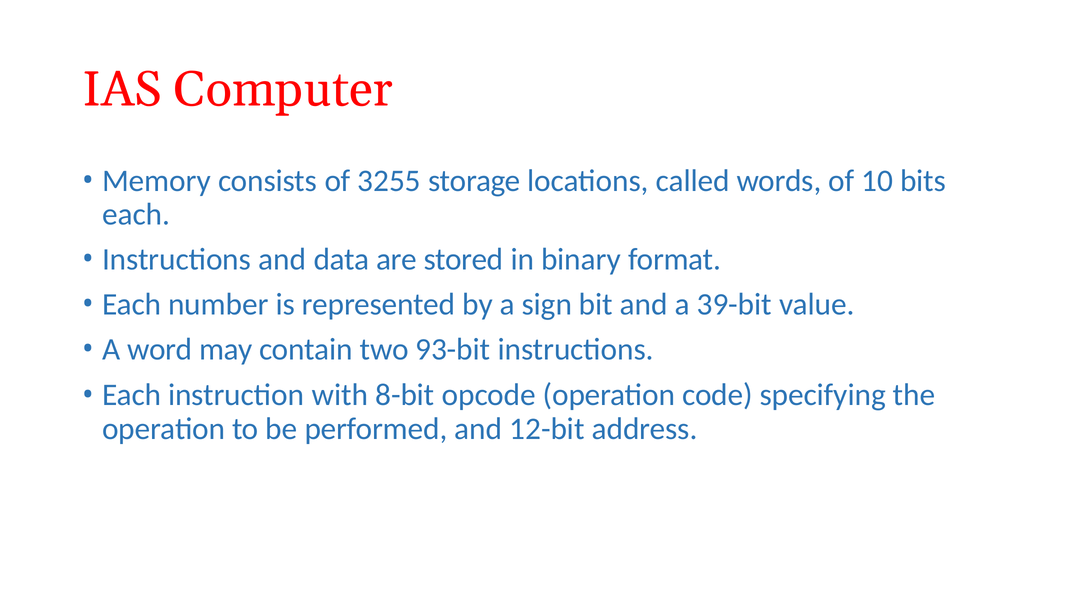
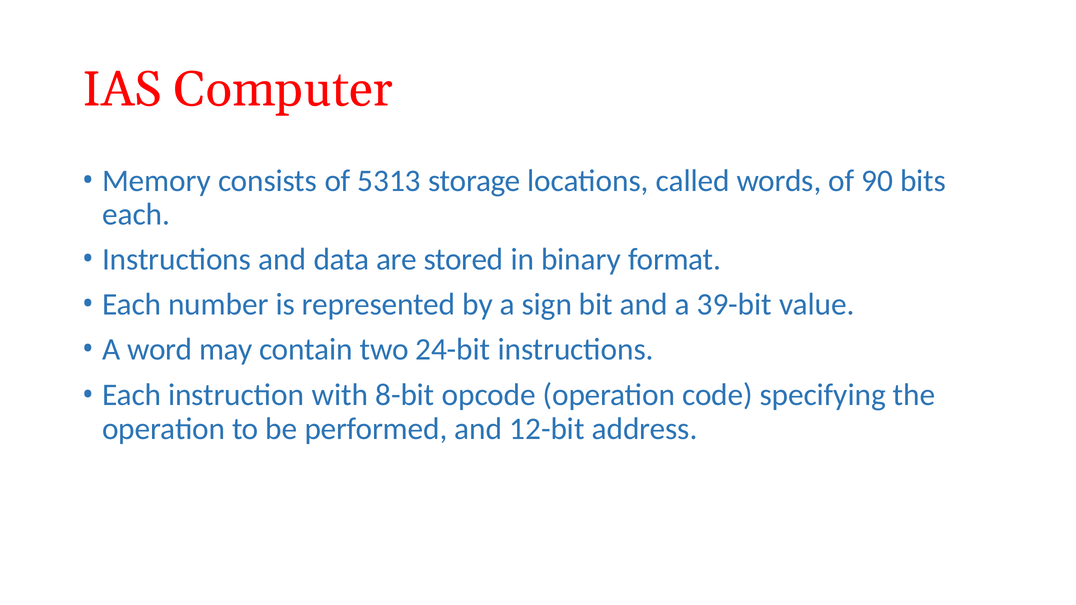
3255: 3255 -> 5313
10: 10 -> 90
93-bit: 93-bit -> 24-bit
